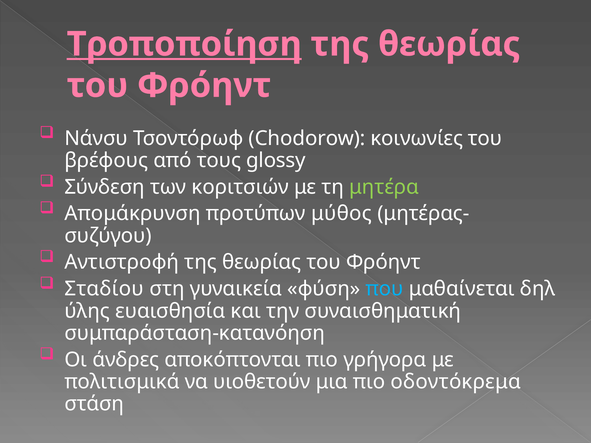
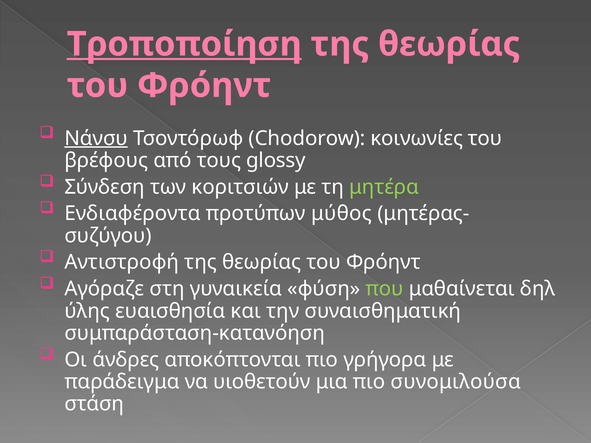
Νάνσυ underline: none -> present
Απομάκρυνση: Απομάκρυνση -> Ενδιαφέροντα
Σταδίου: Σταδίου -> Αγόραζε
που colour: light blue -> light green
πολιτισμικά: πολιτισμικά -> παράδειγμα
οδοντόκρεμα: οδοντόκρεμα -> συνομιλούσα
